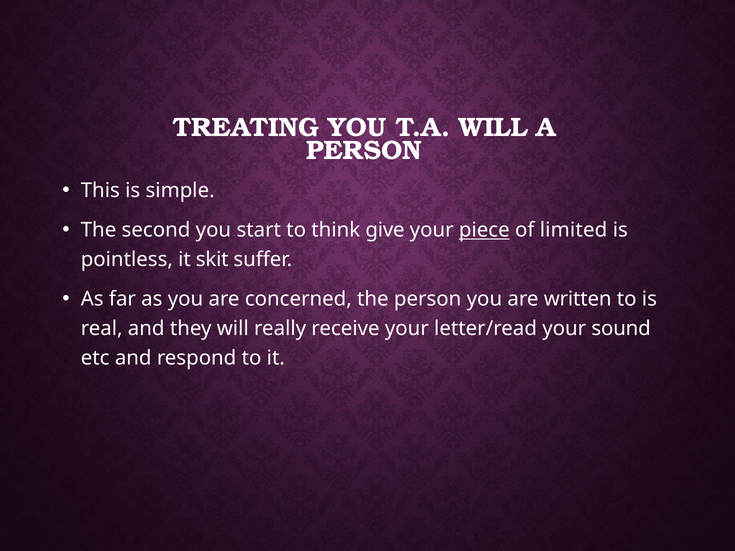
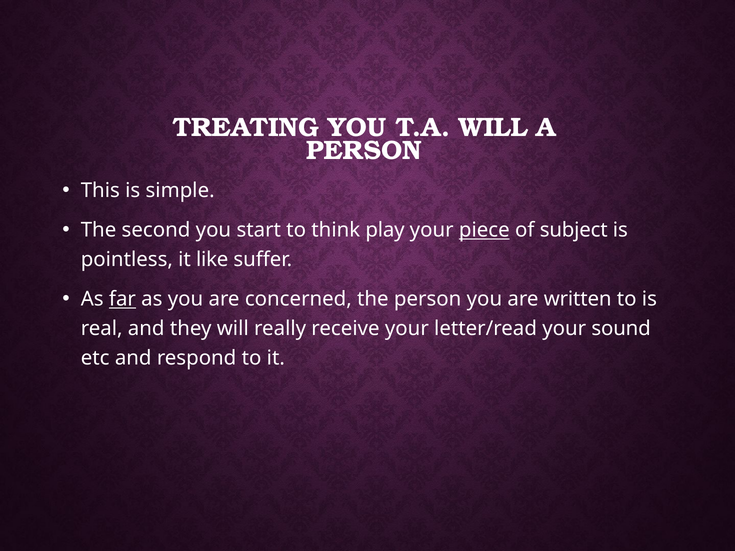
give: give -> play
limited: limited -> subject
skit: skit -> like
far underline: none -> present
